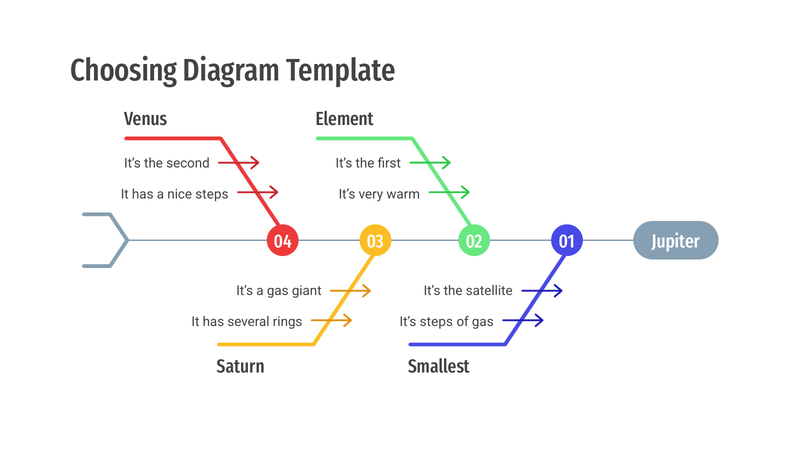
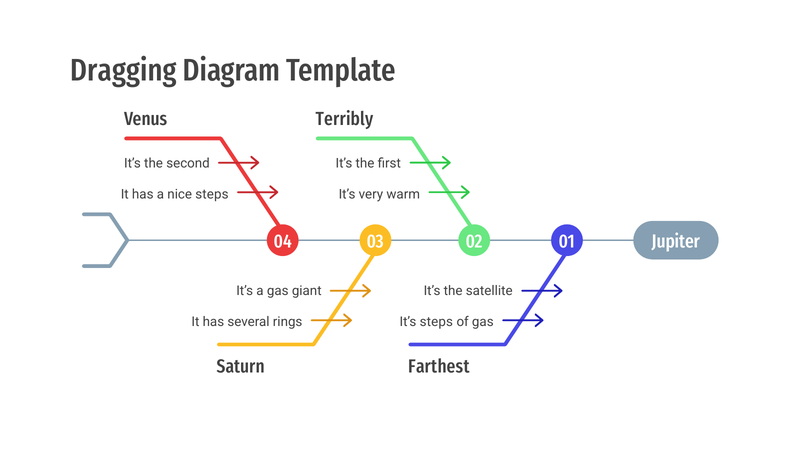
Choosing: Choosing -> Dragging
Element: Element -> Terribly
Smallest: Smallest -> Farthest
